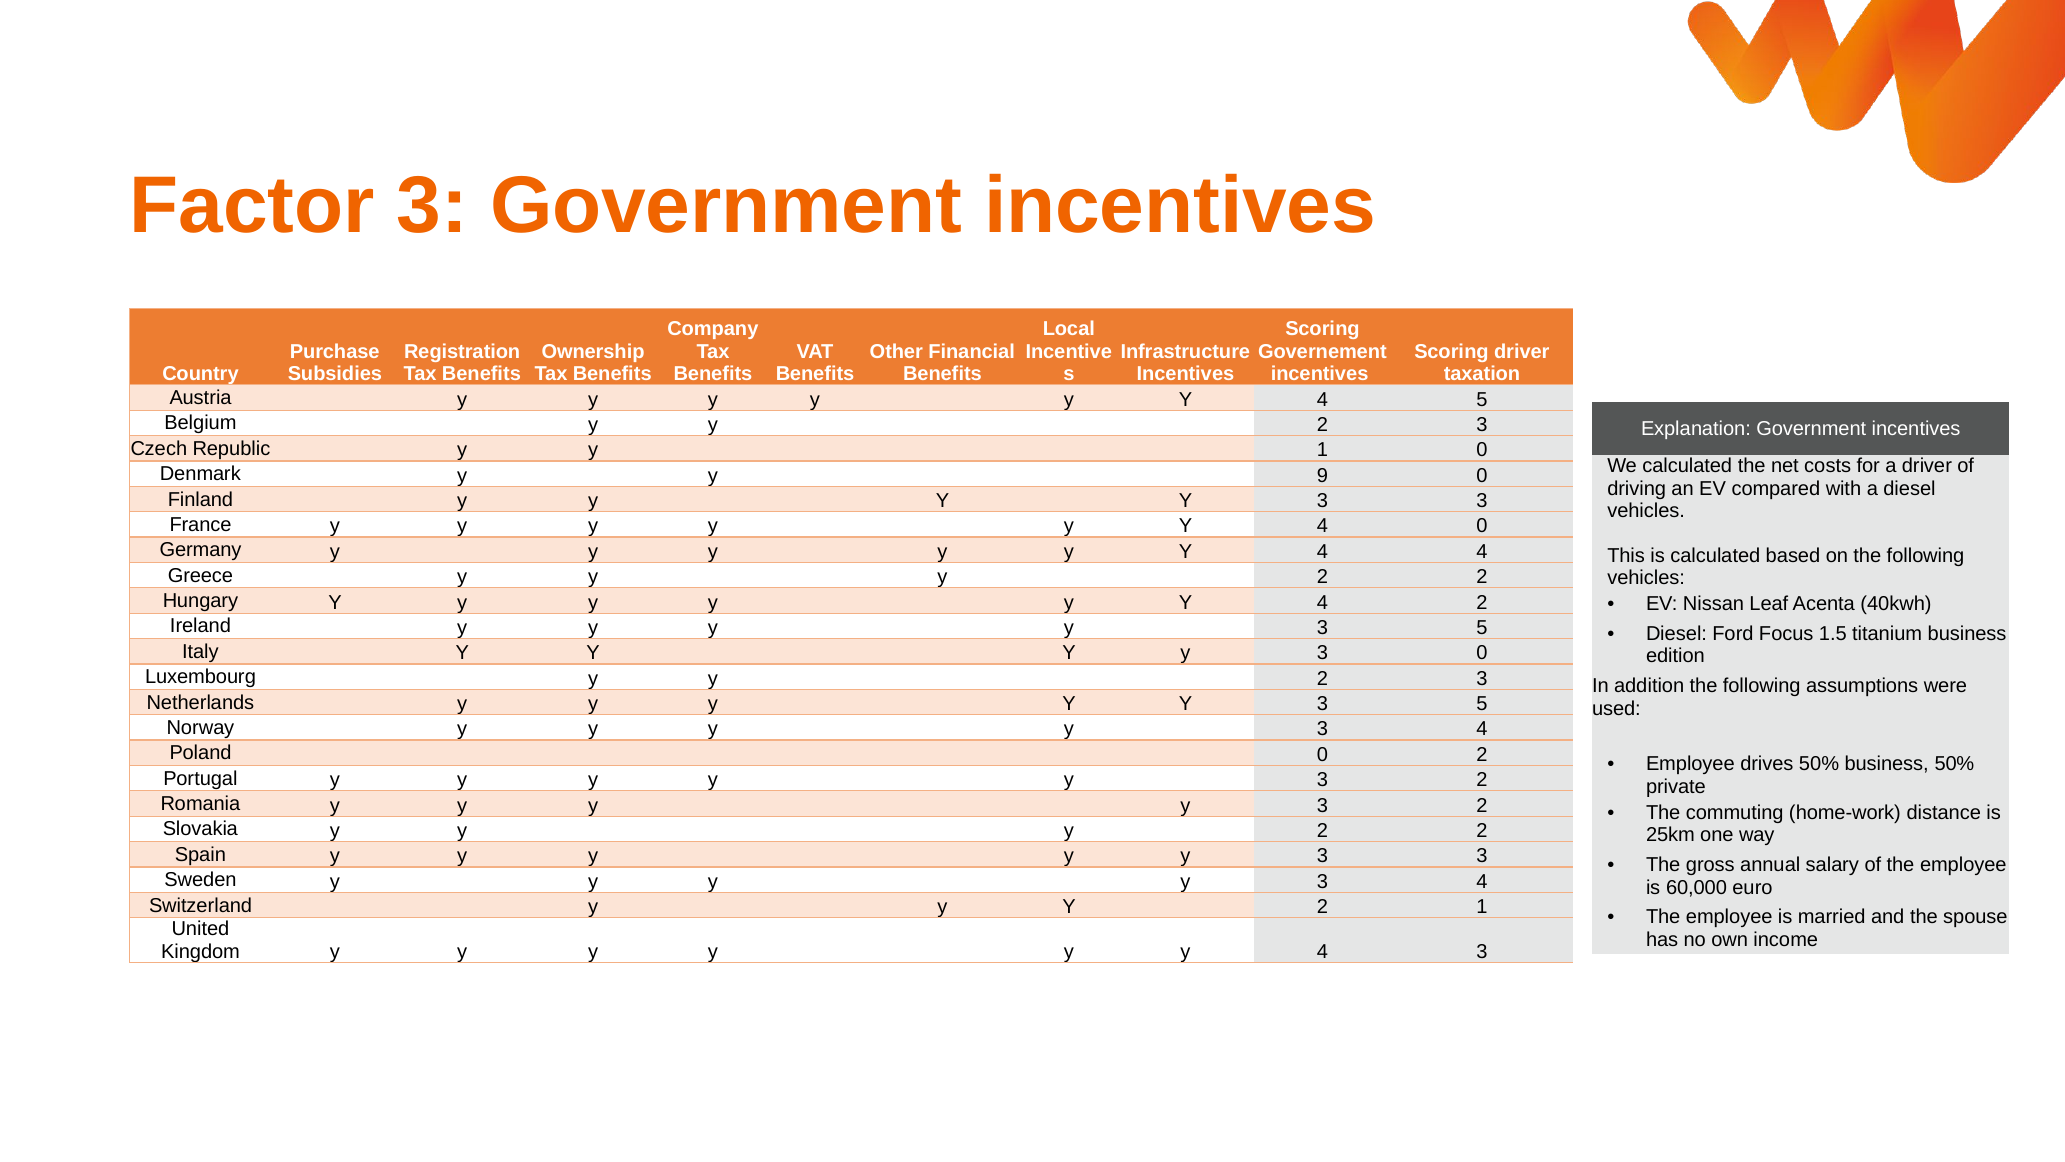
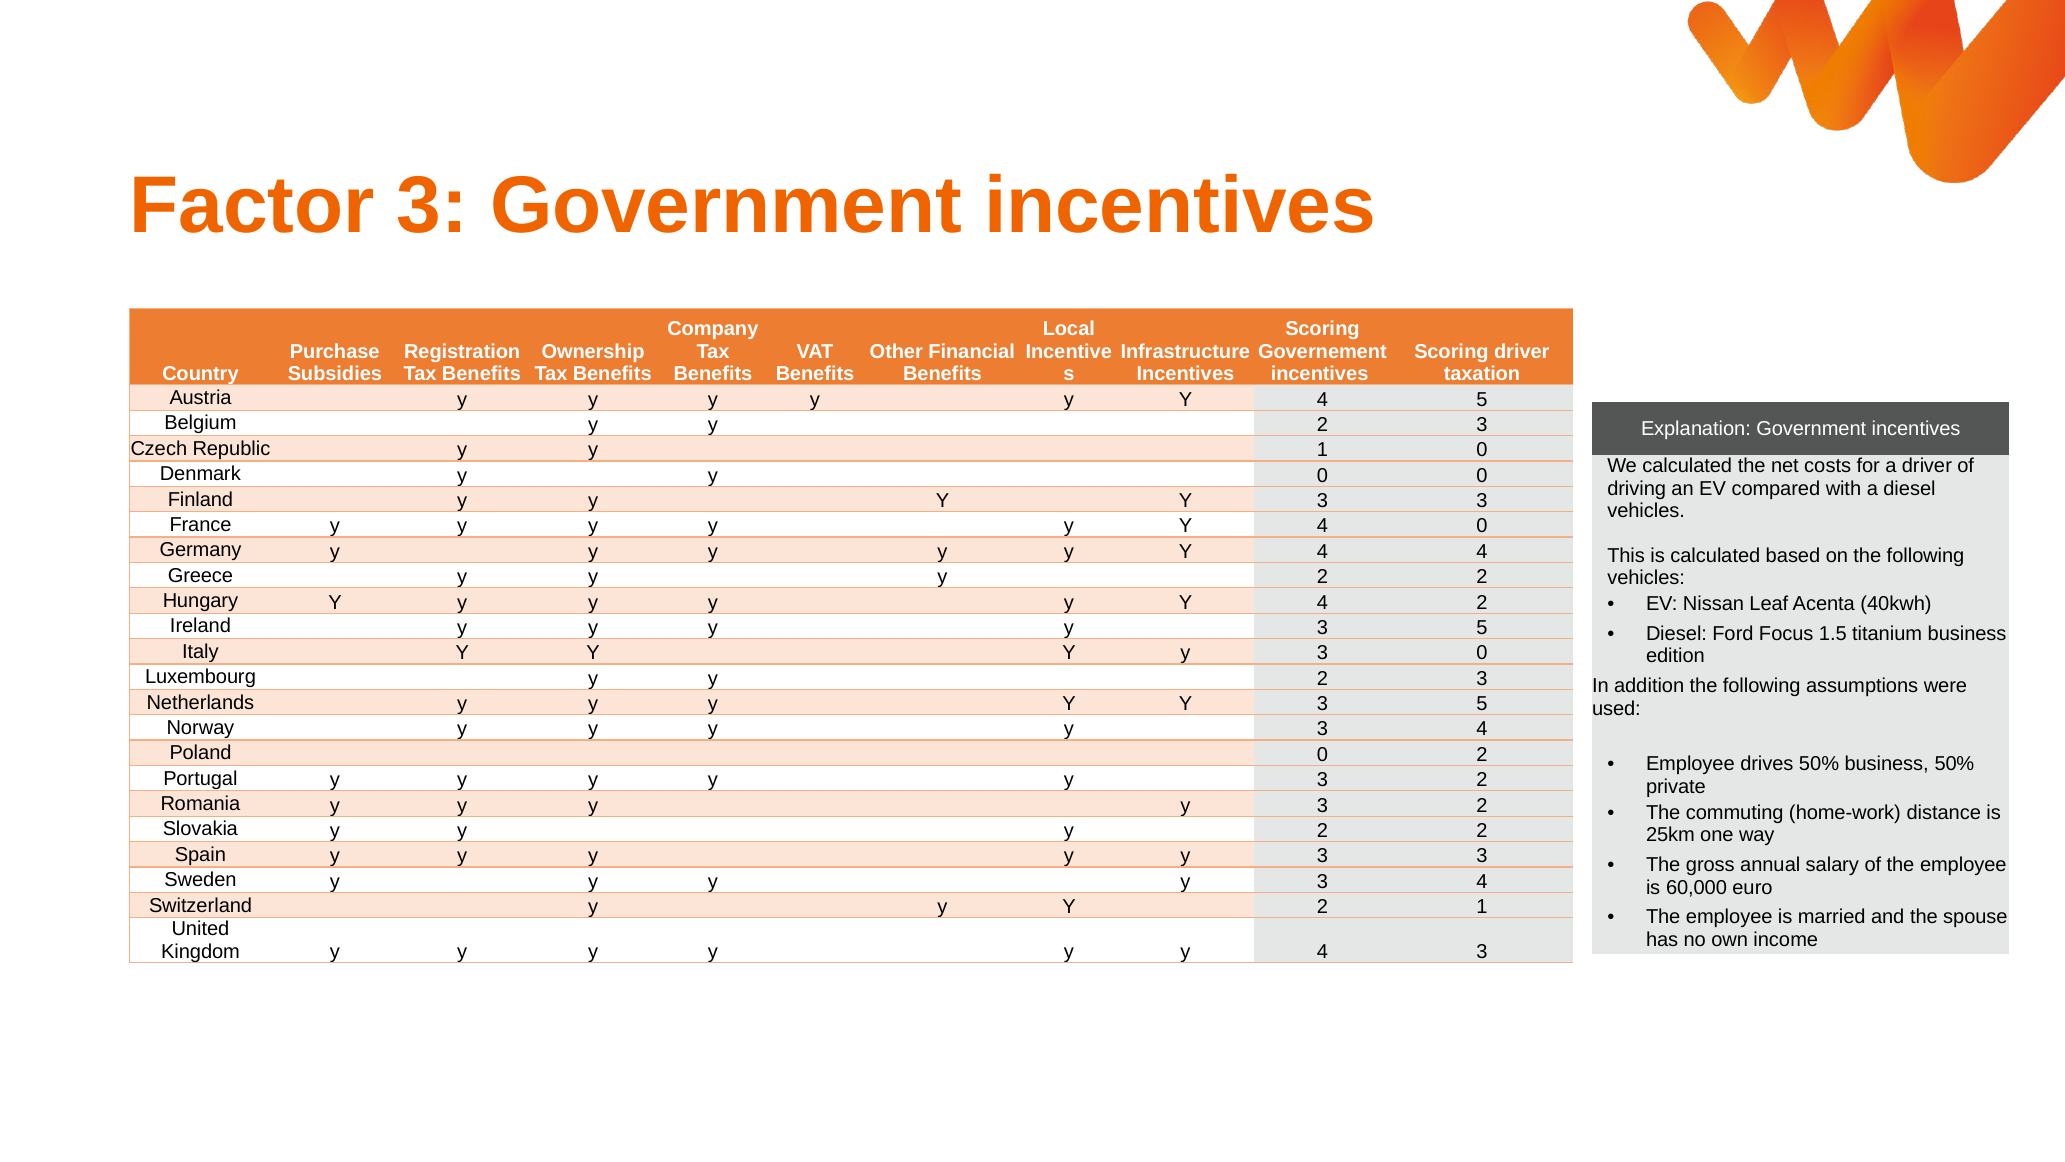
y 9: 9 -> 0
